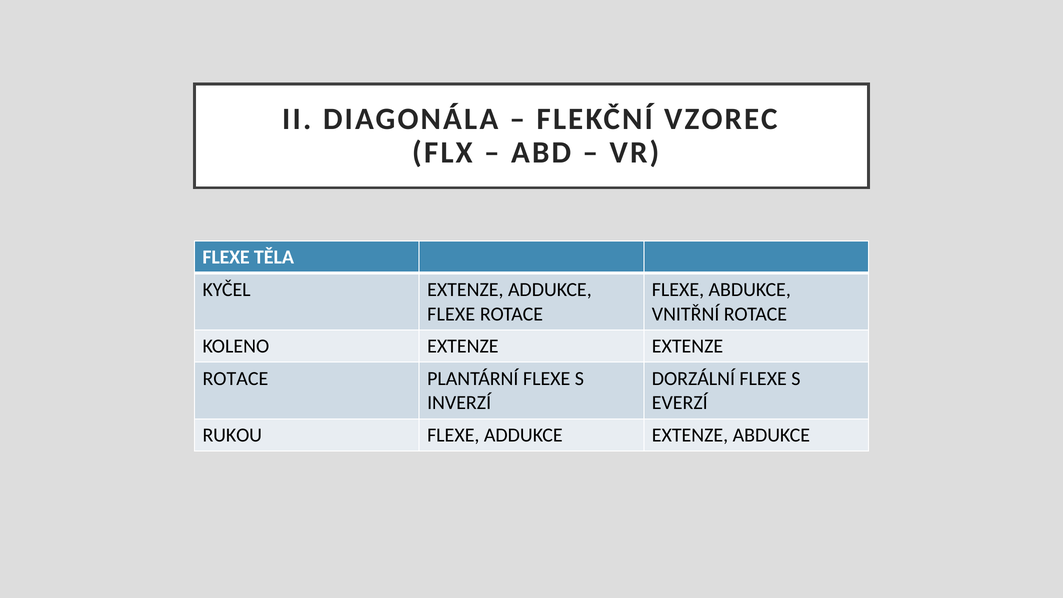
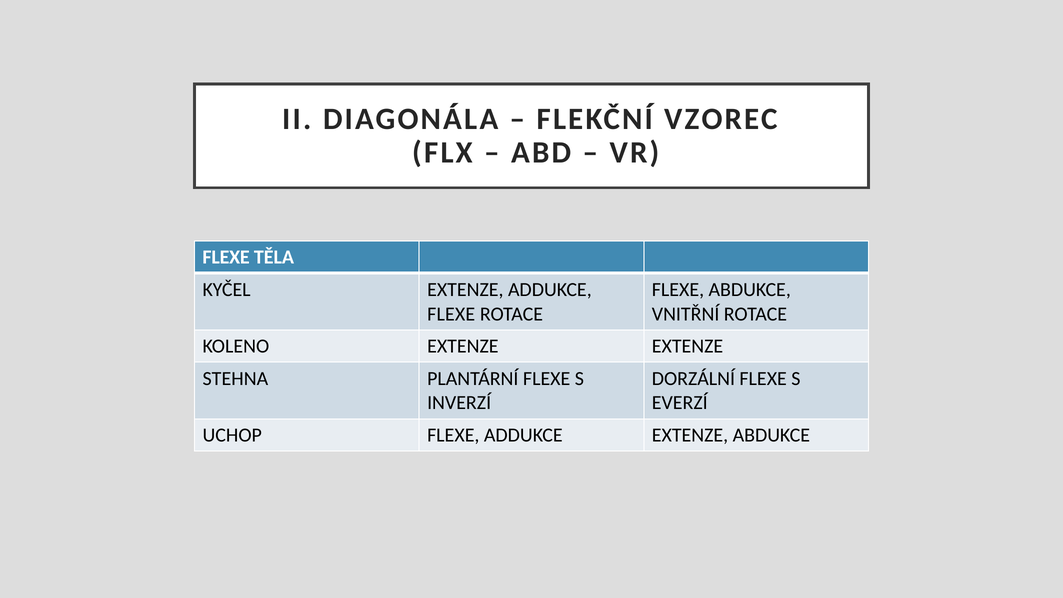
ROTACE at (235, 379): ROTACE -> STEHNA
RUKOU: RUKOU -> UCHOP
